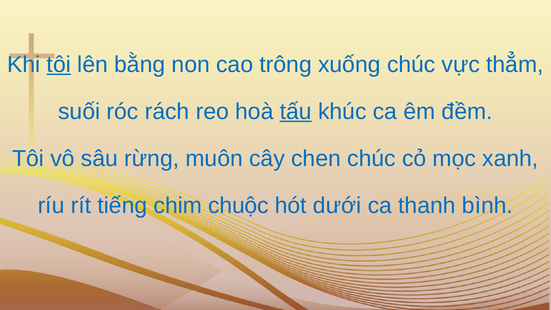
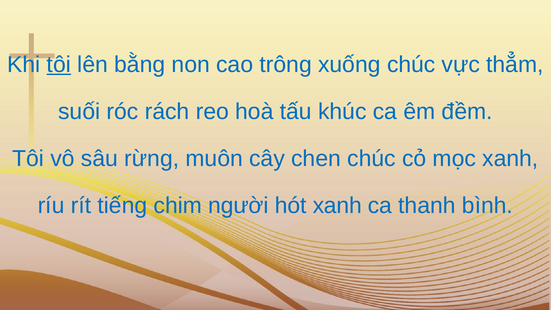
tấu underline: present -> none
chuộc: chuộc -> người
hót dưới: dưới -> xanh
